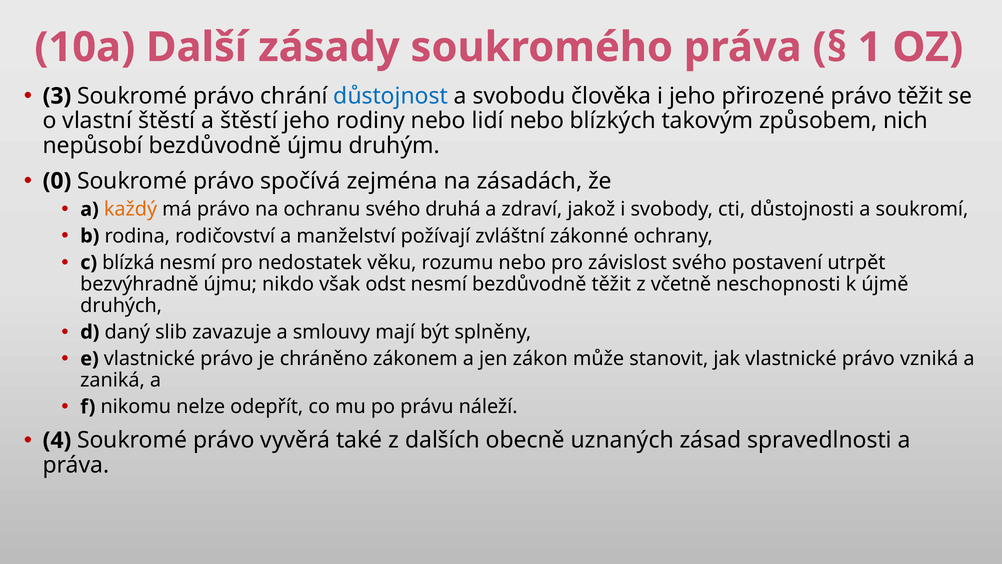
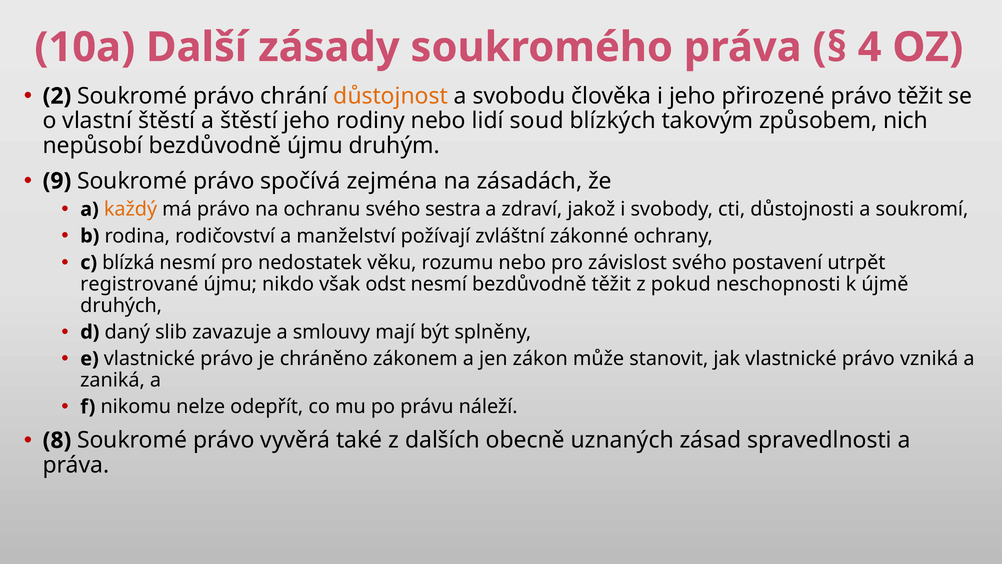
1: 1 -> 4
3: 3 -> 2
důstojnost colour: blue -> orange
lidí nebo: nebo -> soud
0: 0 -> 9
druhá: druhá -> sestra
bezvýhradně: bezvýhradně -> registrované
včetně: včetně -> pokud
4: 4 -> 8
